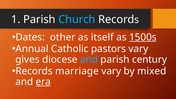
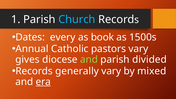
other: other -> every
itself: itself -> book
1500s underline: present -> none
and at (89, 60) colour: light blue -> light green
century: century -> divided
marriage: marriage -> generally
